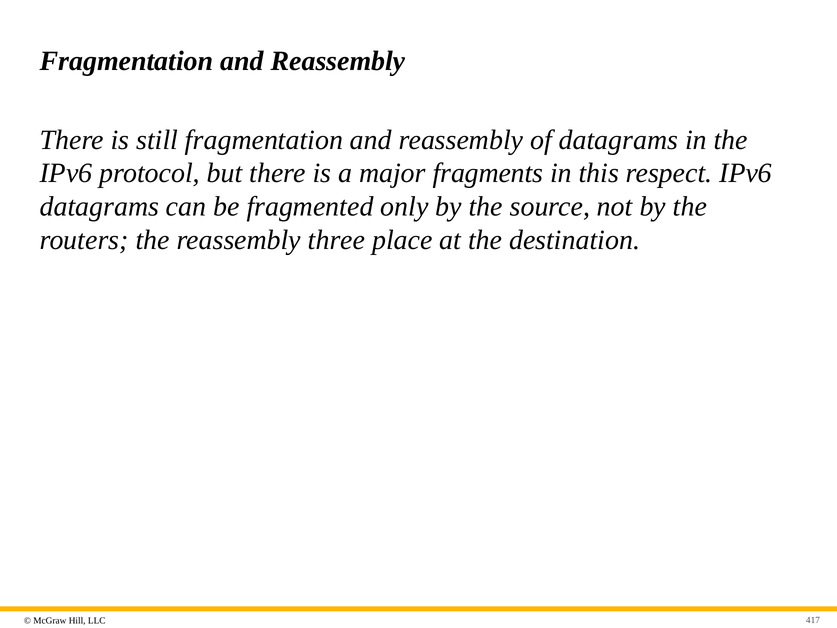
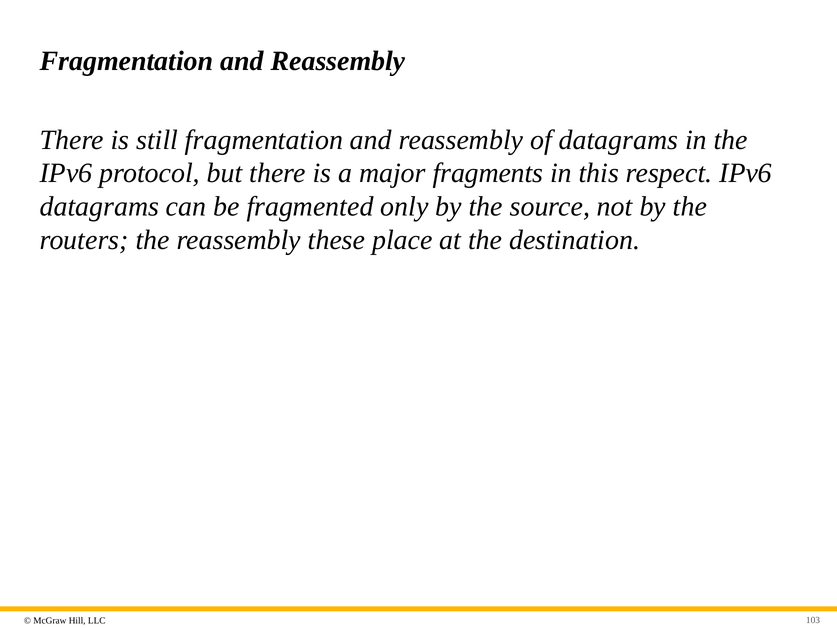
three: three -> these
417: 417 -> 103
